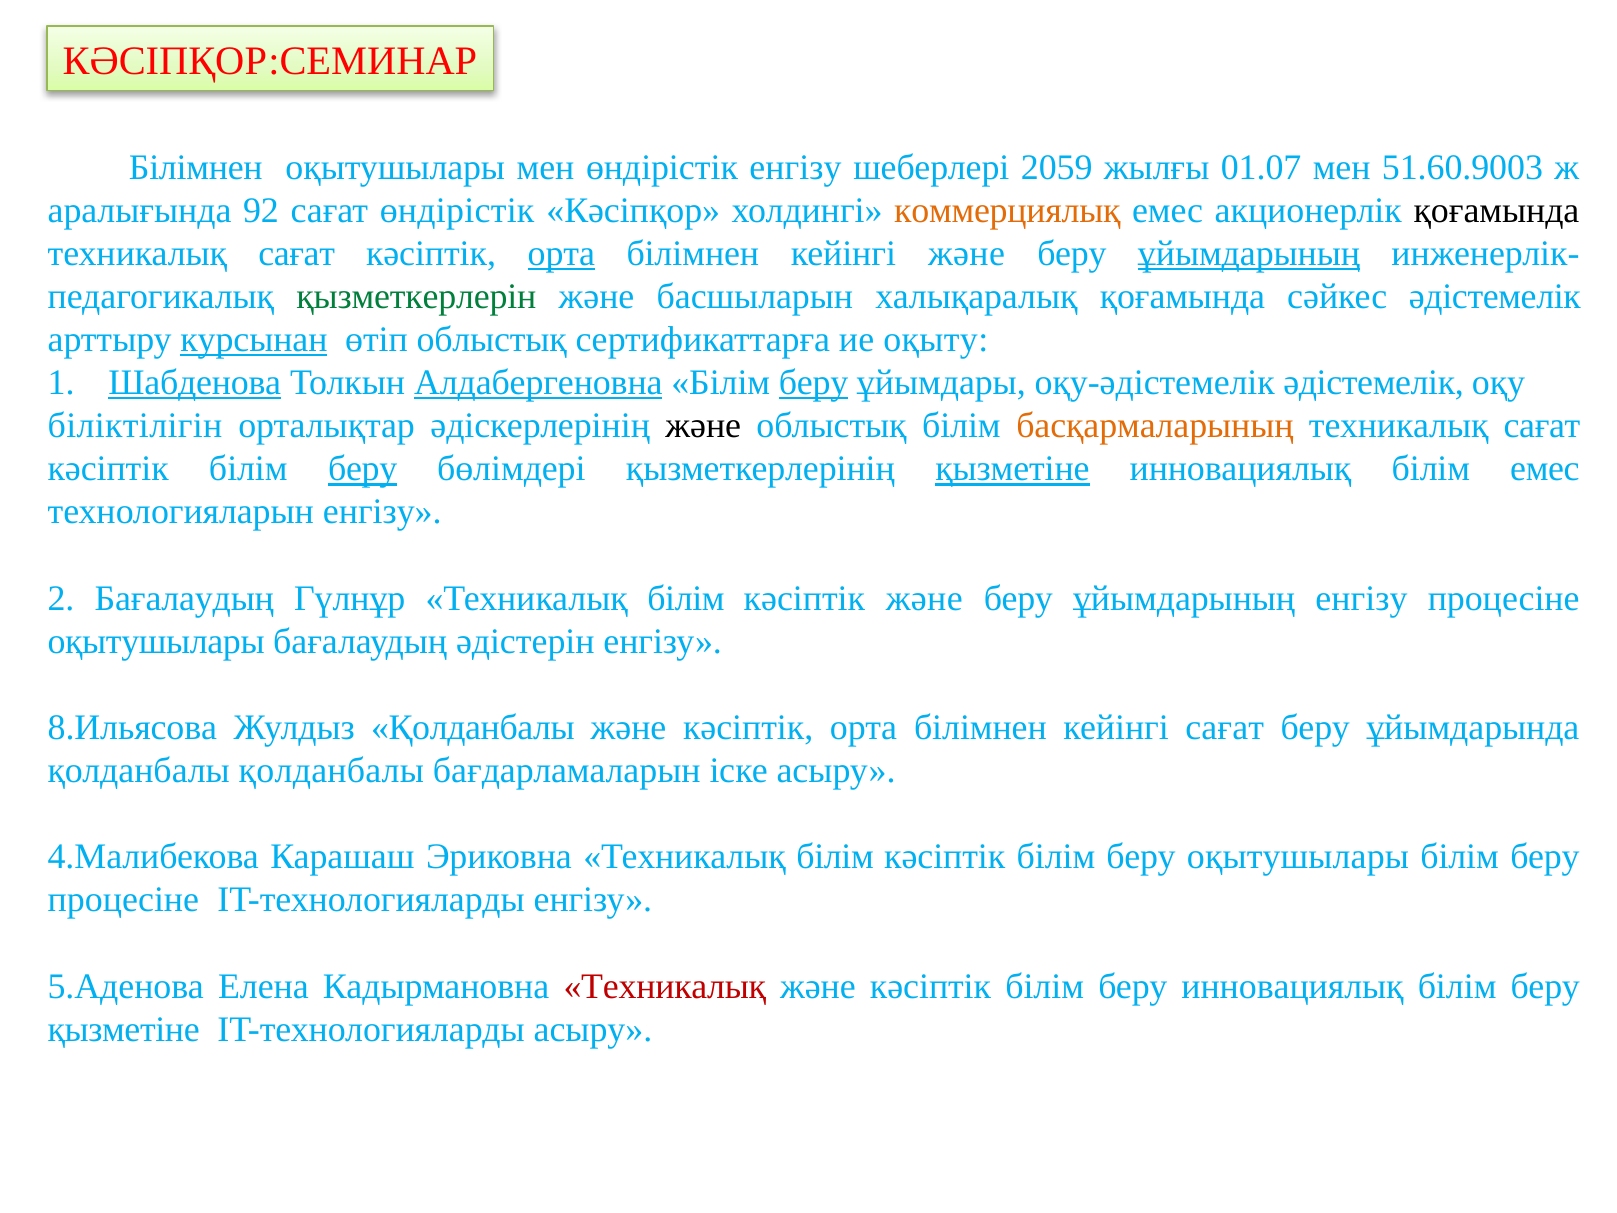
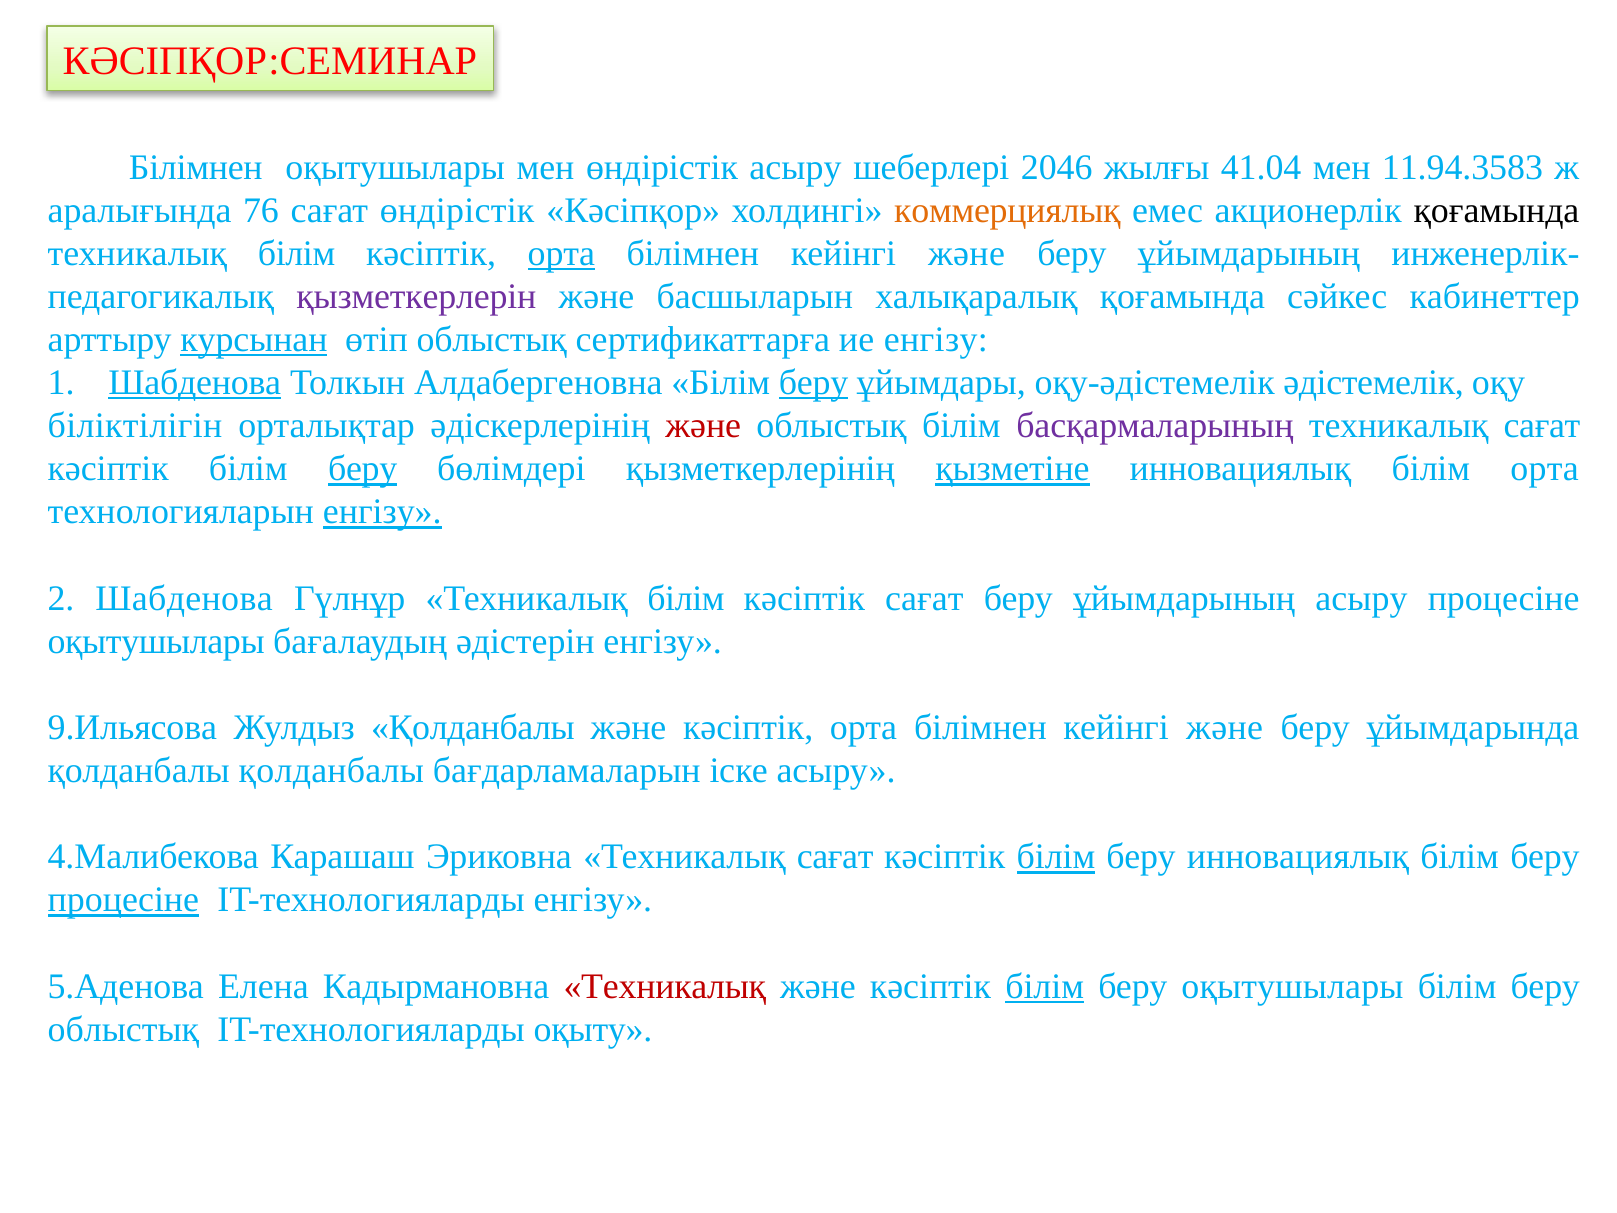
өндірістік енгізу: енгізу -> асыру
2059: 2059 -> 2046
01.07: 01.07 -> 41.04
51.60.9003: 51.60.9003 -> 11.94.3583
92: 92 -> 76
сағат at (297, 253): сағат -> білім
ұйымдарының at (1249, 253) underline: present -> none
қызметкерлерін colour: green -> purple
сәйкес әдістемелік: әдістемелік -> кабинеттер
ие оқыту: оқыту -> енгізу
Алдабергеновна underline: present -> none
және at (703, 426) colour: black -> red
басқармаларының colour: orange -> purple
білім емес: емес -> орта
енгізу at (382, 512) underline: none -> present
2 Бағалаудың: Бағалаудың -> Шабденова
кәсіптік және: және -> сағат
ұйымдарының енгізу: енгізу -> асыру
8.Ильясова: 8.Ильясова -> 9.Ильясова
сағат at (1225, 728): сағат -> және
Эриковна Техникалық білім: білім -> сағат
білім at (1056, 857) underline: none -> present
беру оқытушылары: оқытушылары -> инновациялық
процесіне at (123, 900) underline: none -> present
білім at (1045, 986) underline: none -> present
беру инновациялық: инновациялық -> оқытушылары
қызметіне at (124, 1029): қызметіне -> облыстық
IT-технологияларды асыру: асыру -> оқыту
